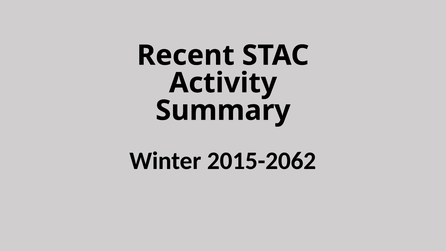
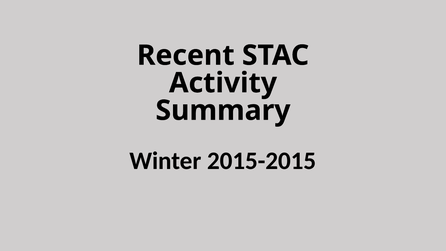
2015-2062: 2015-2062 -> 2015-2015
